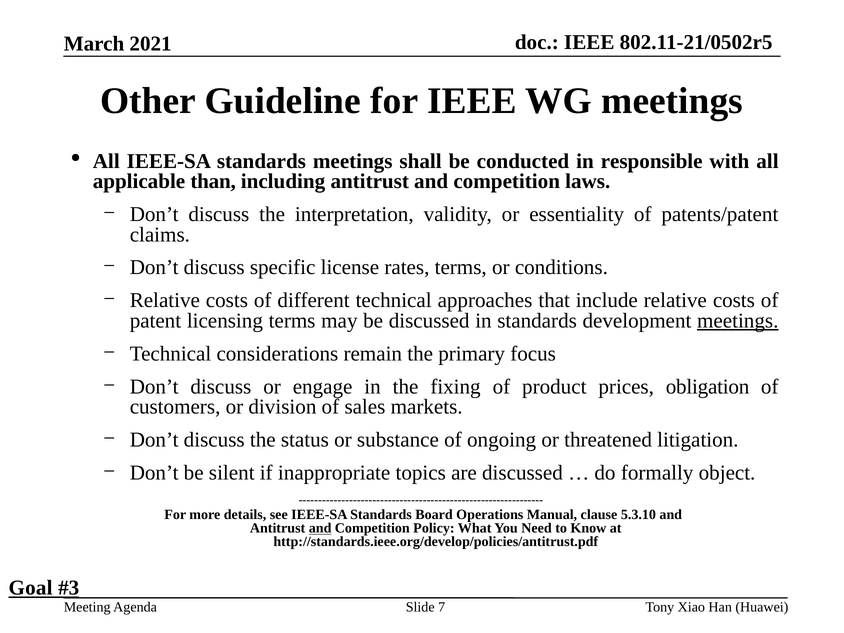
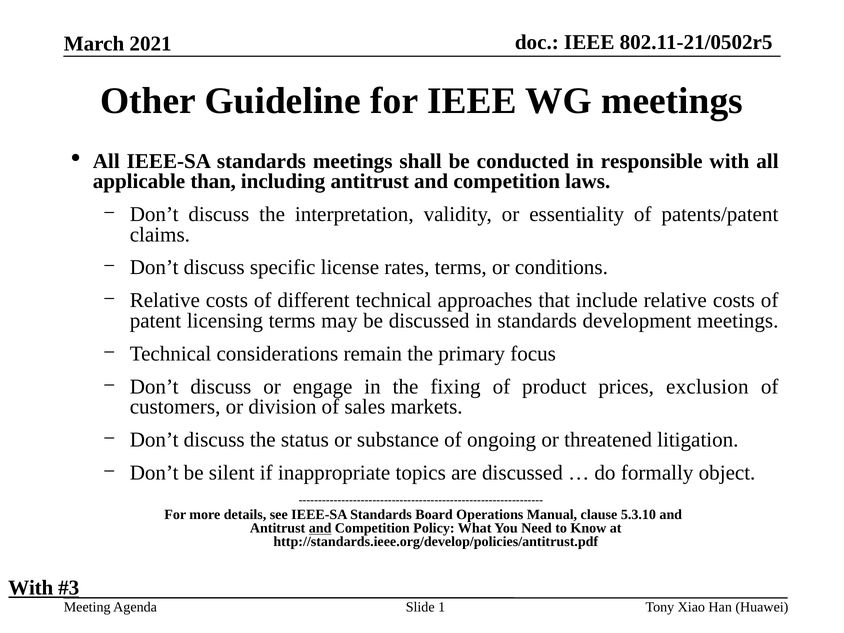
meetings at (738, 321) underline: present -> none
obligation: obligation -> exclusion
Goal at (31, 588): Goal -> With
7: 7 -> 1
